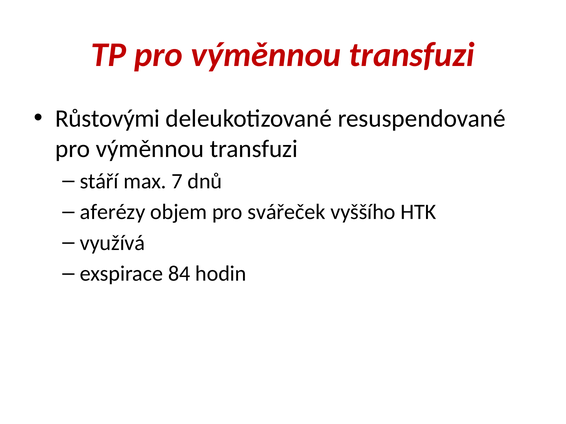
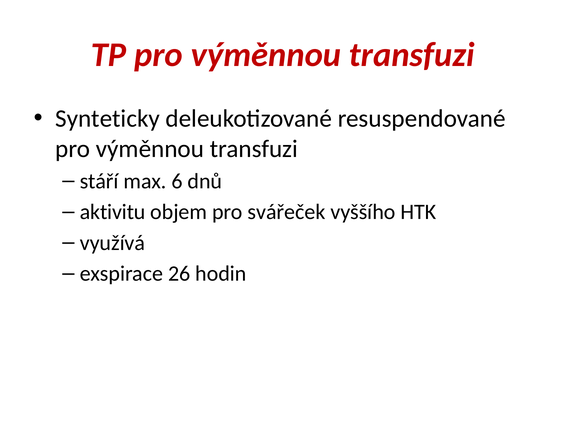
Růstovými: Růstovými -> Synteticky
7: 7 -> 6
aferézy: aferézy -> aktivitu
84: 84 -> 26
